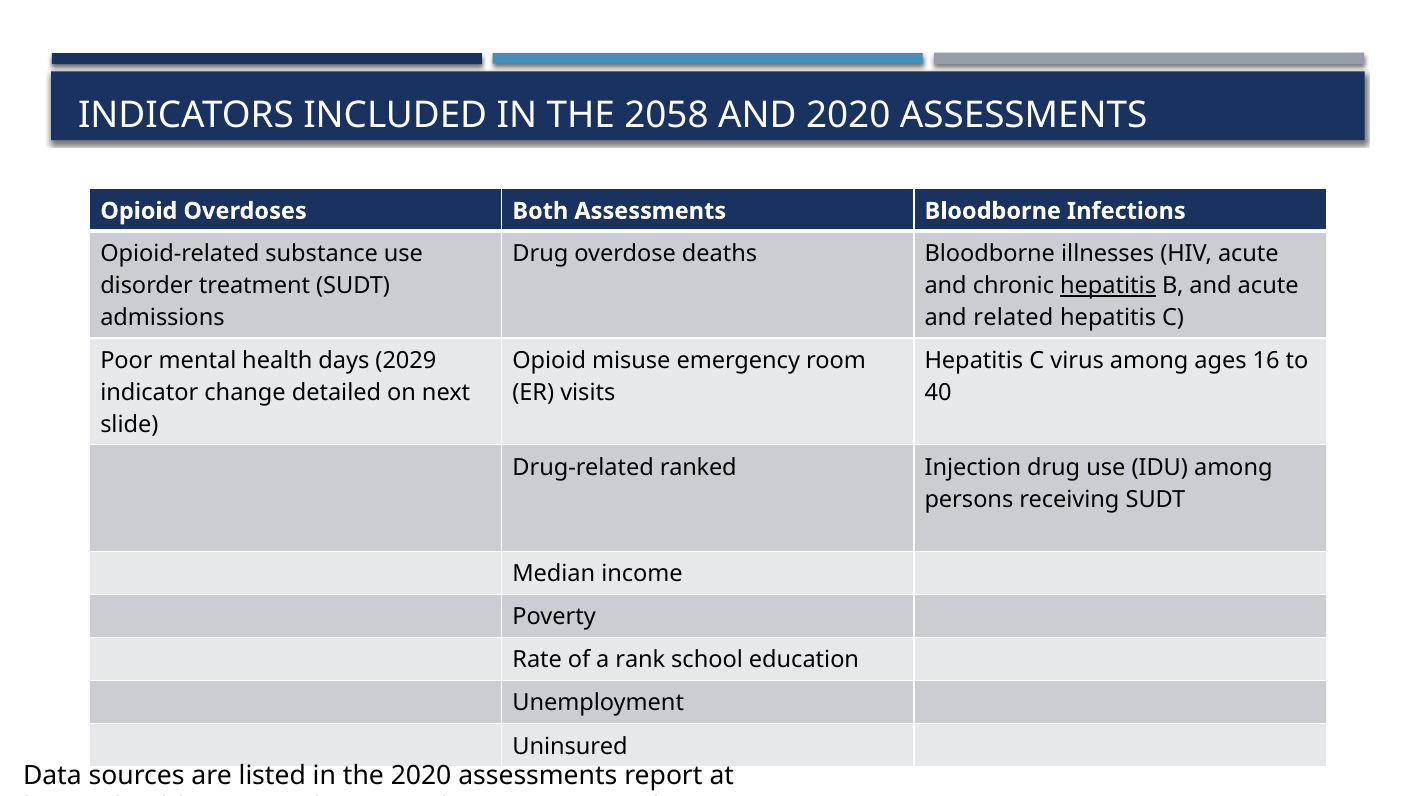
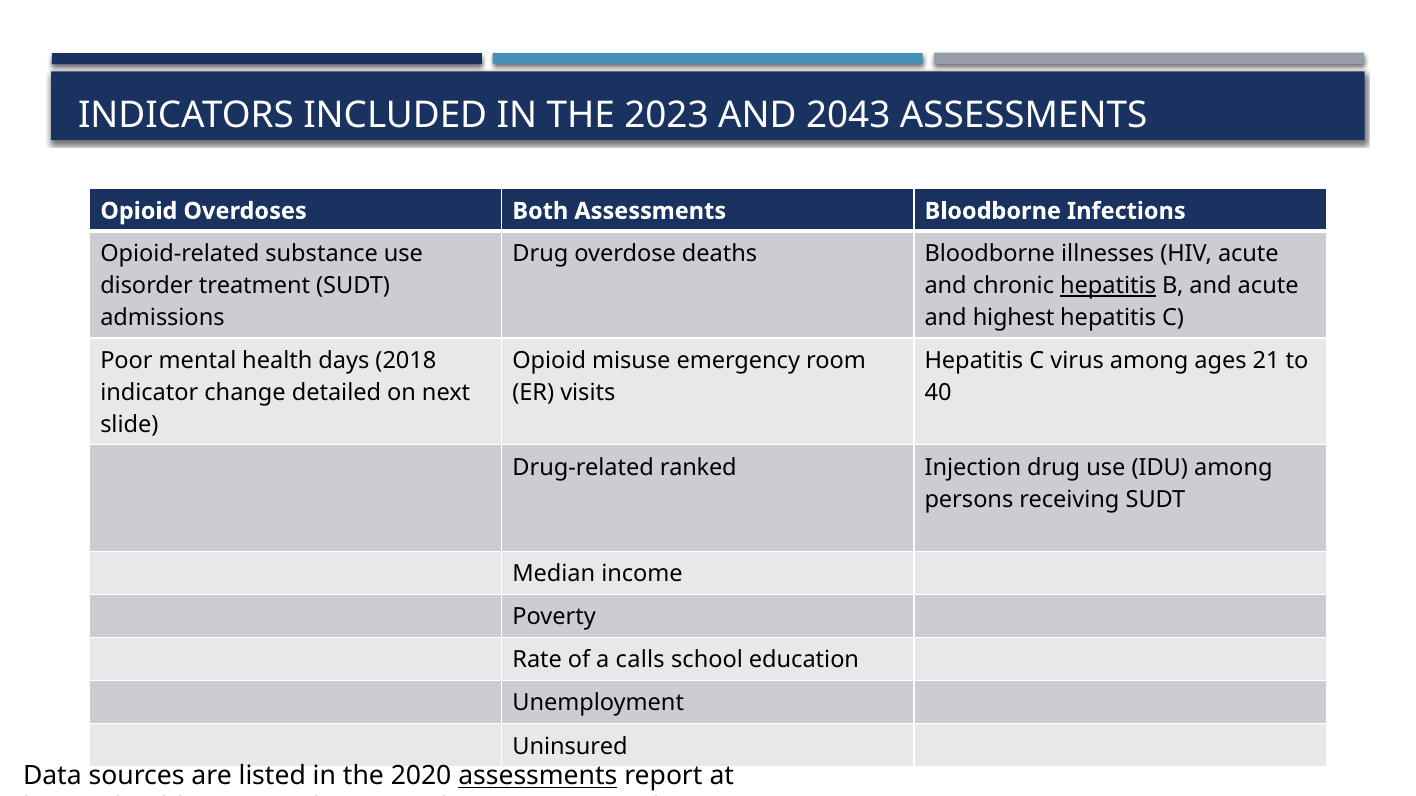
2058: 2058 -> 2023
AND 2020: 2020 -> 2043
related: related -> highest
2029: 2029 -> 2018
16: 16 -> 21
rank: rank -> calls
assessments at (538, 777) underline: none -> present
